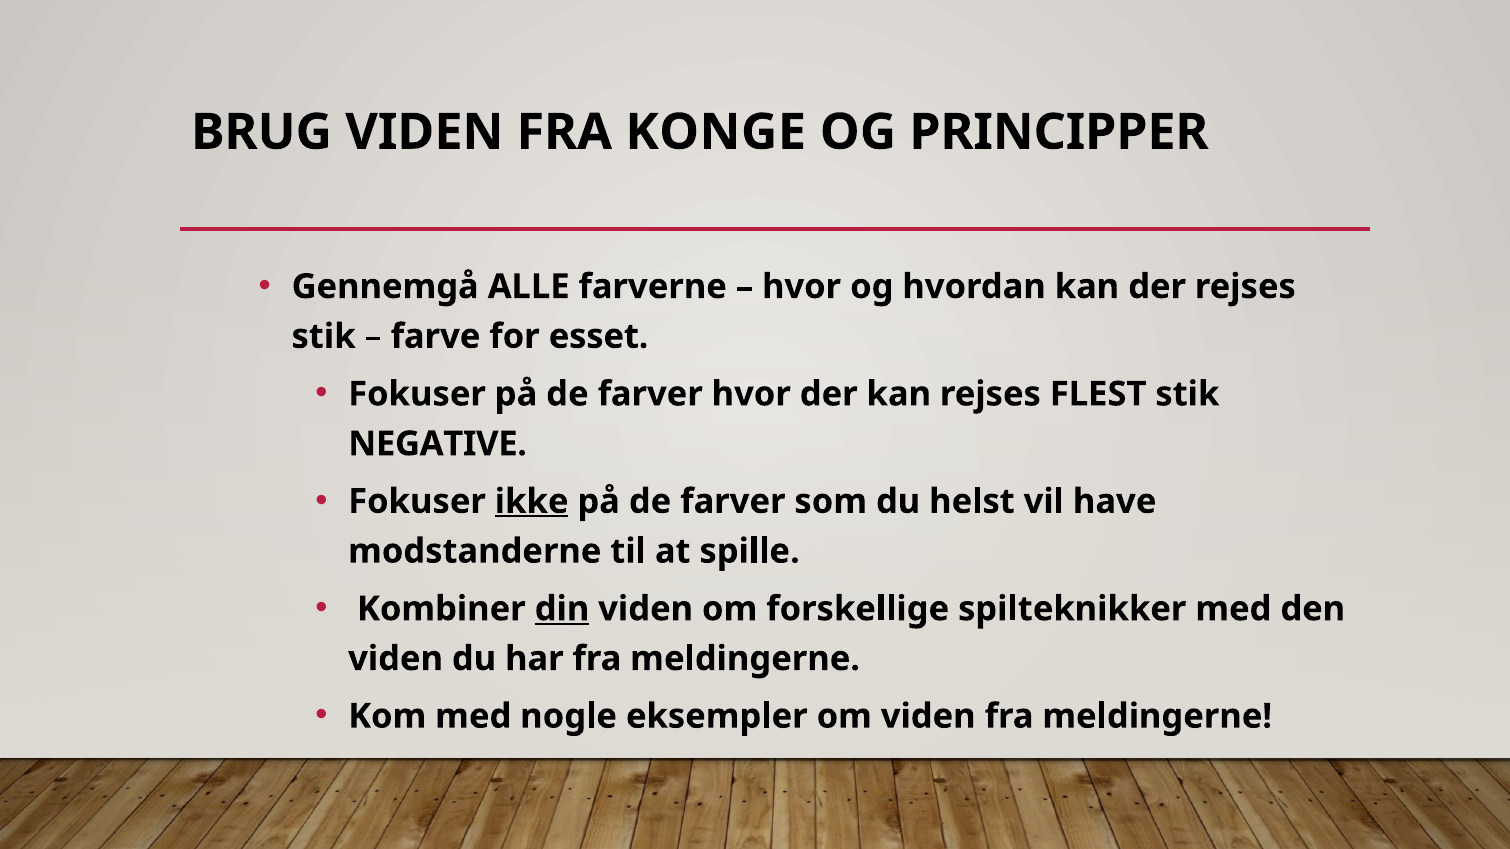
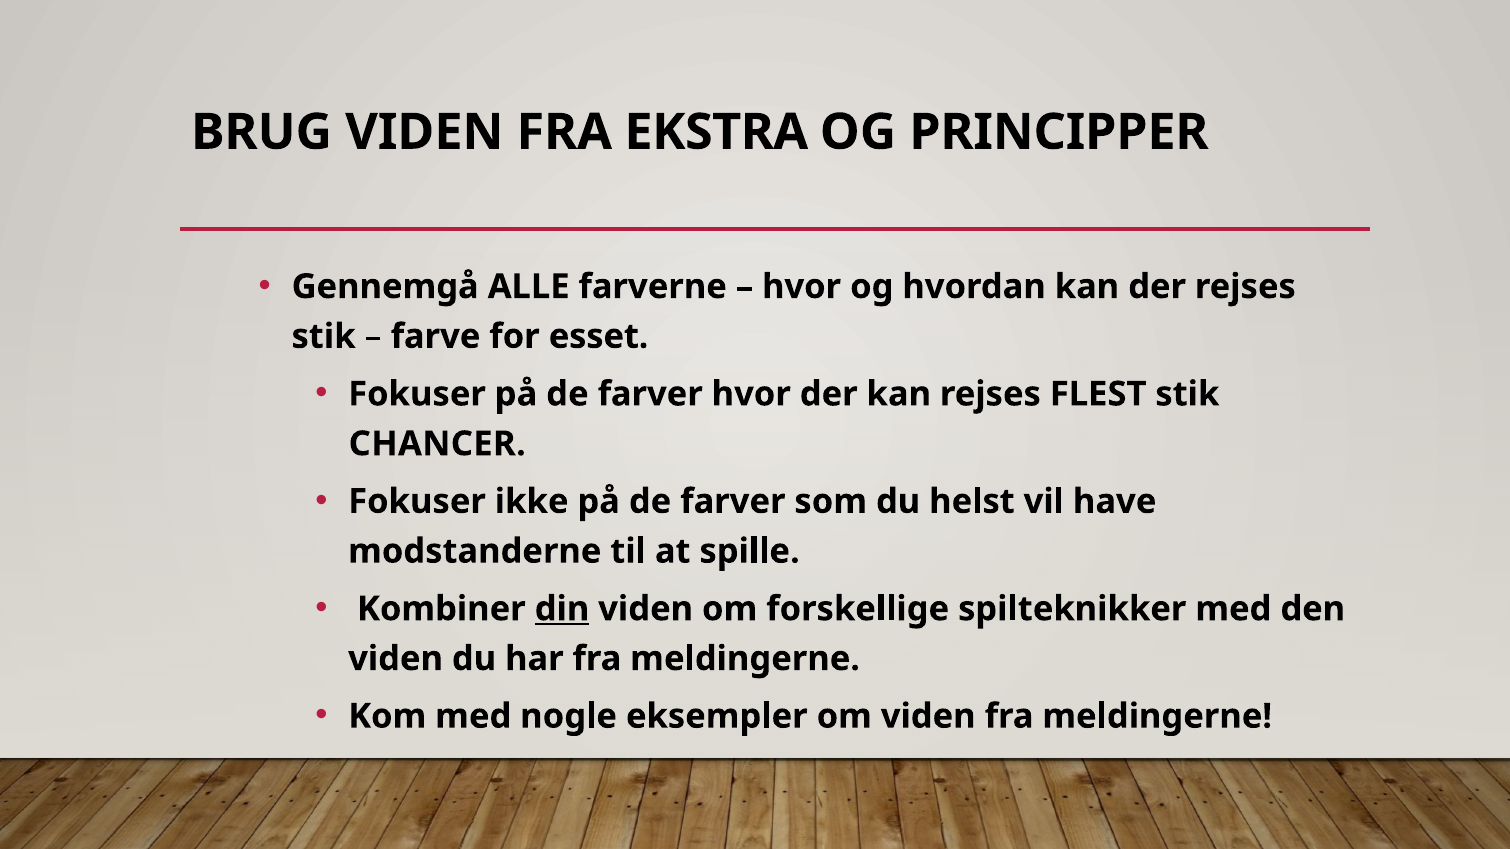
KONGE: KONGE -> EKSTRA
NEGATIVE: NEGATIVE -> CHANCER
ikke underline: present -> none
